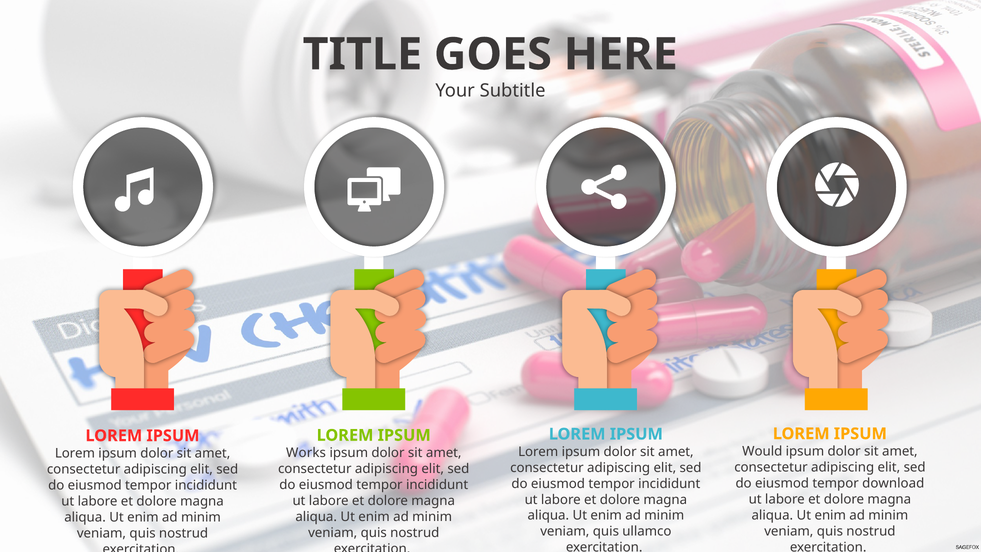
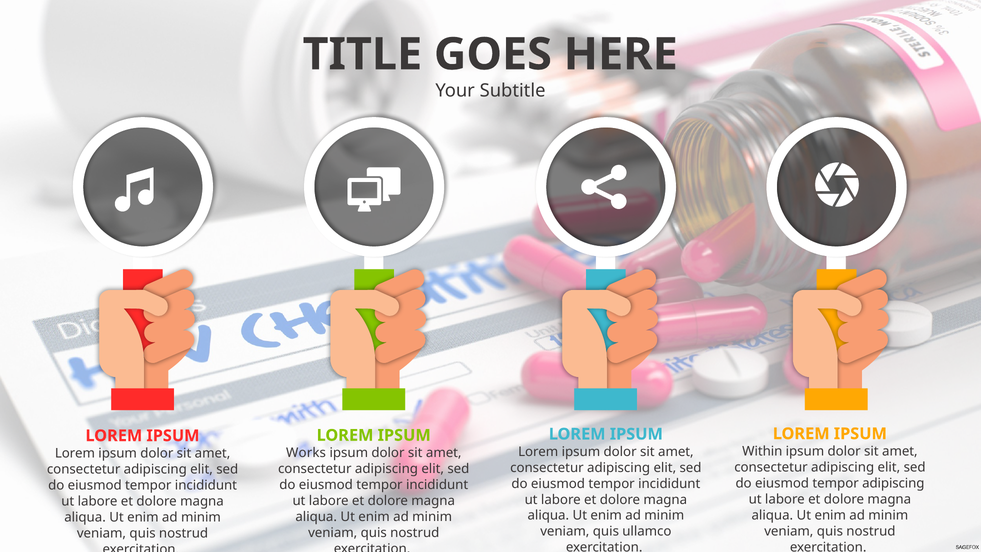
Would: Would -> Within
tempor download: download -> adipiscing
